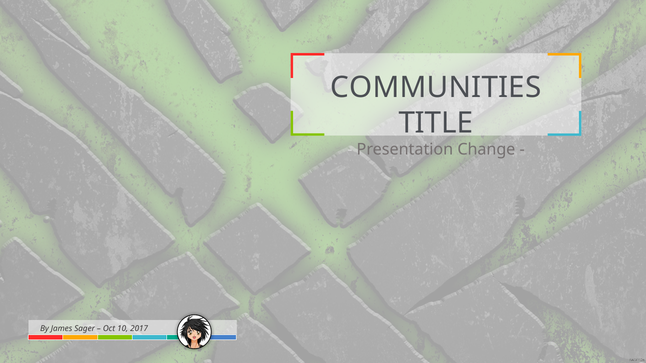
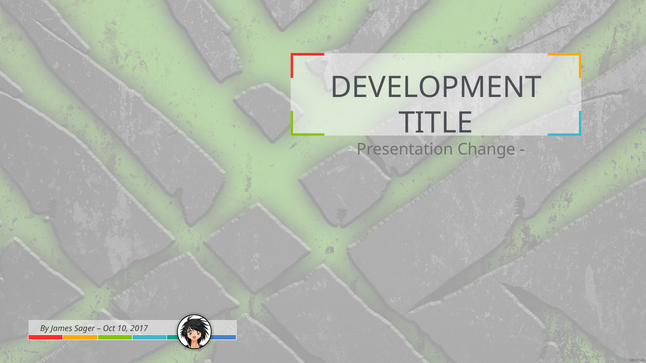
COMMUNITIES: COMMUNITIES -> DEVELOPMENT
